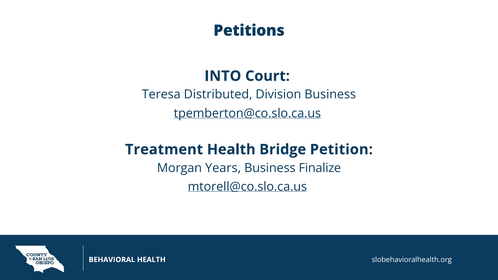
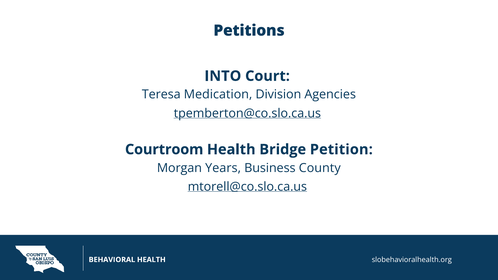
Distributed: Distributed -> Medication
Division Business: Business -> Agencies
Treatment: Treatment -> Courtroom
Finalize: Finalize -> County
